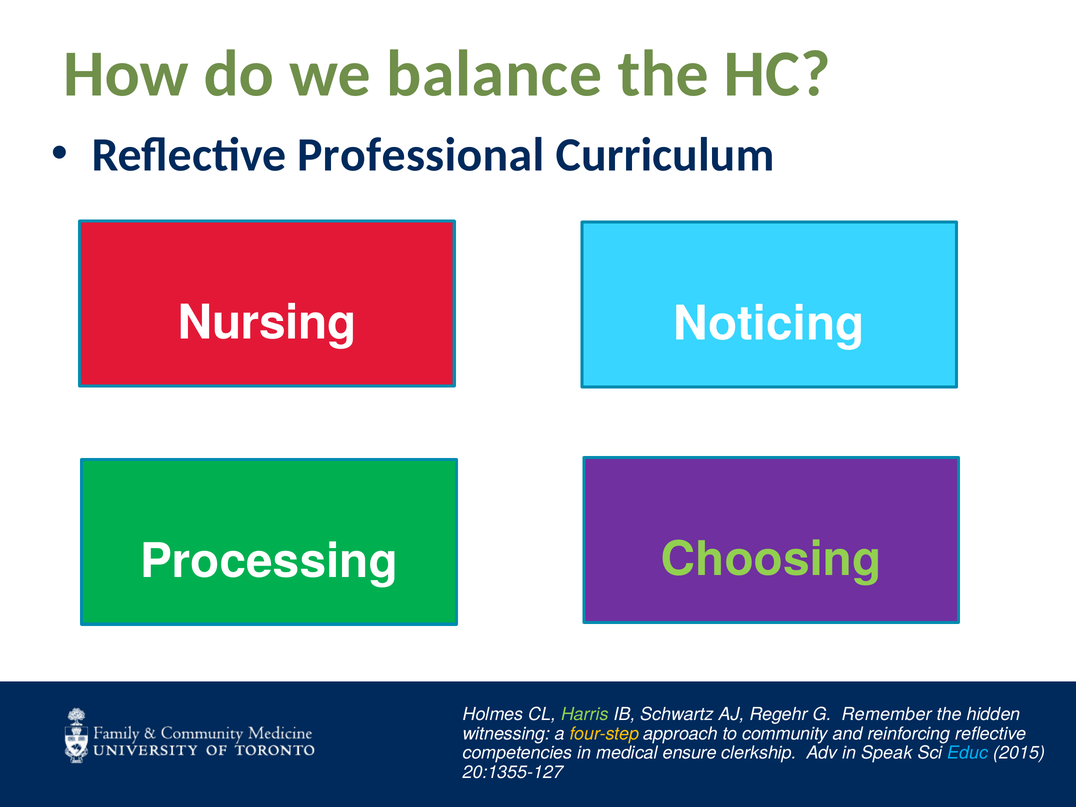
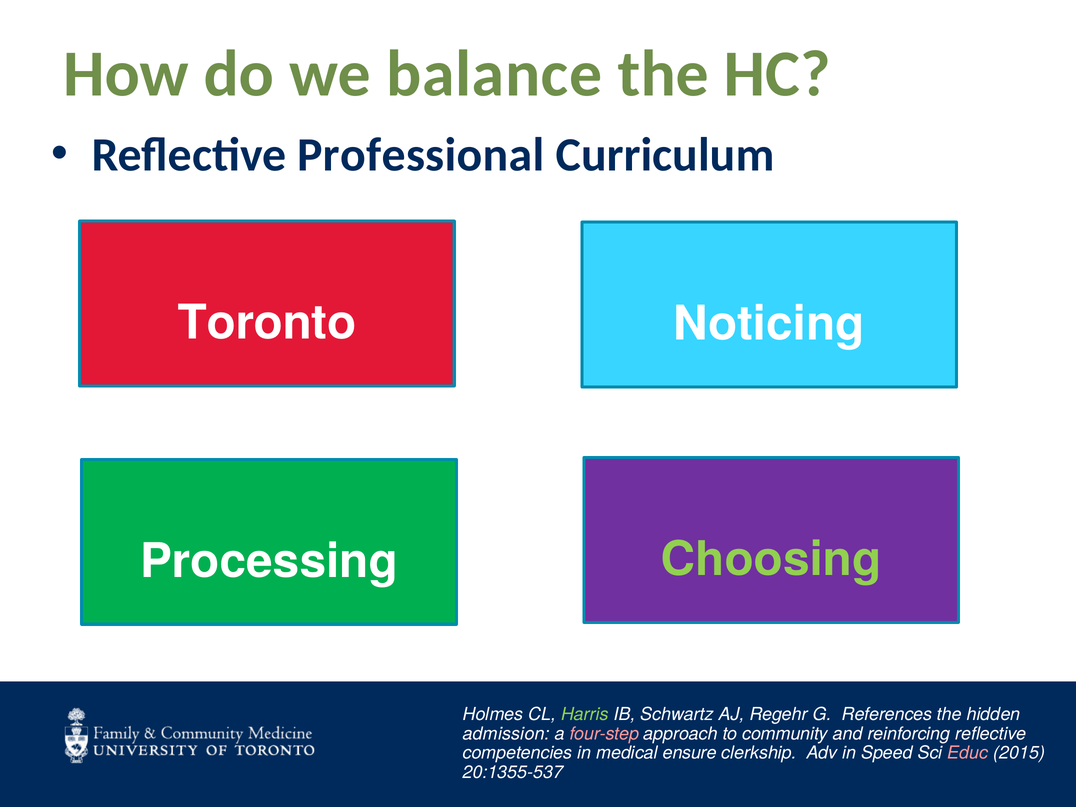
Nursing: Nursing -> Toronto
Remember: Remember -> References
witnessing: witnessing -> admission
four-step colour: yellow -> pink
Speak: Speak -> Speed
Educ colour: light blue -> pink
20:1355-127: 20:1355-127 -> 20:1355-537
